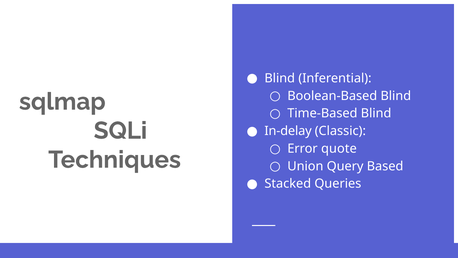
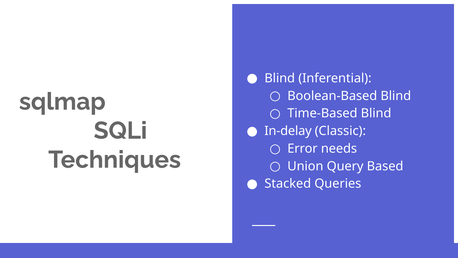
quote: quote -> needs
